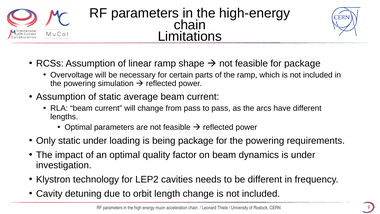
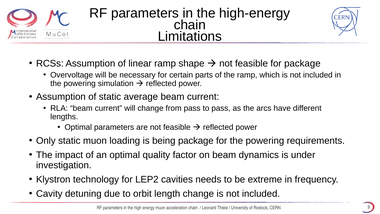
static under: under -> muon
be different: different -> extreme
